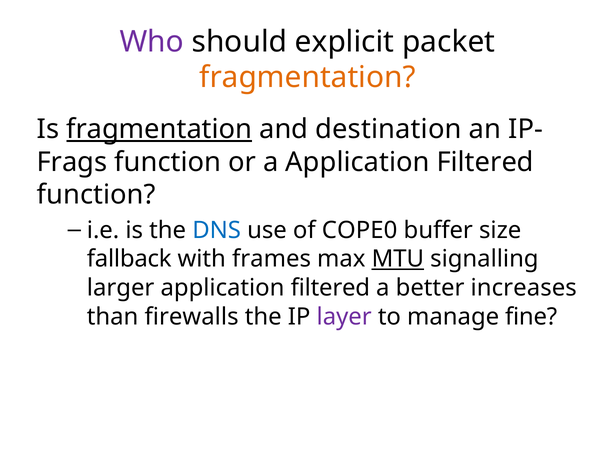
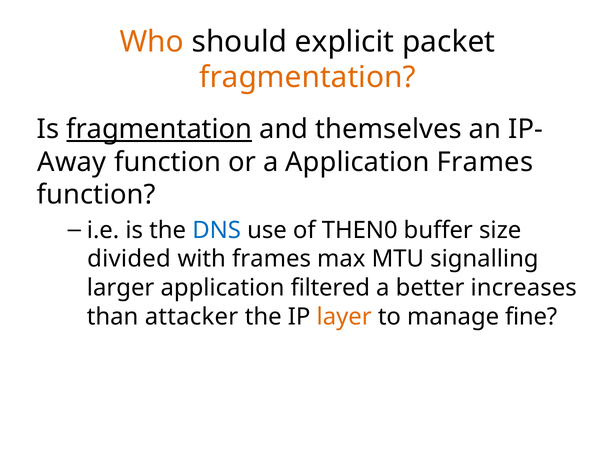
Who colour: purple -> orange
destination: destination -> themselves
Frags: Frags -> Away
a Application Filtered: Filtered -> Frames
COPE0: COPE0 -> THEN0
fallback: fallback -> divided
MTU underline: present -> none
firewalls: firewalls -> attacker
layer colour: purple -> orange
